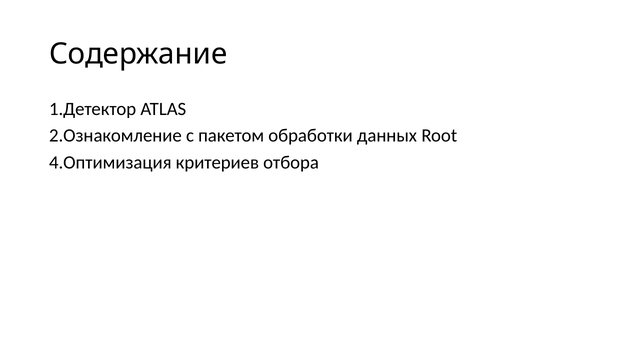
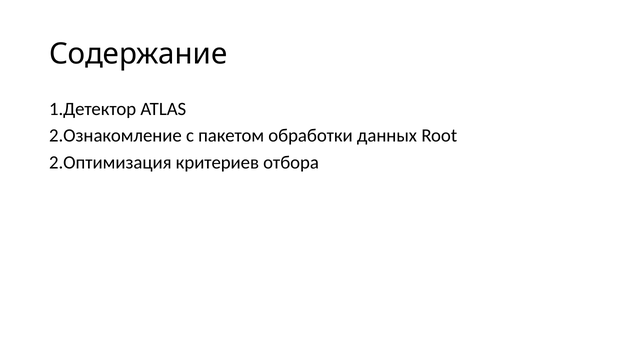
4.Оптимизация: 4.Оптимизация -> 2.Оптимизация
